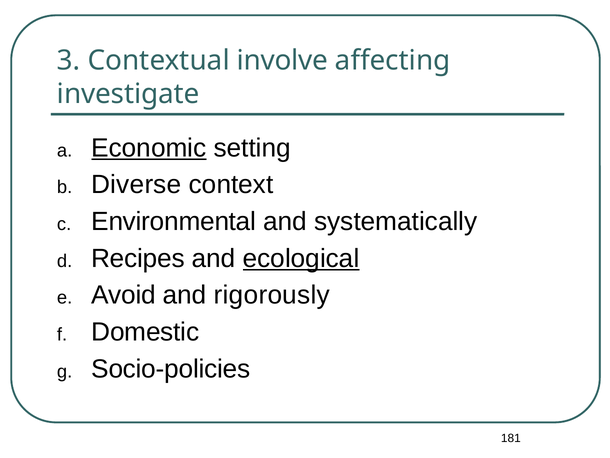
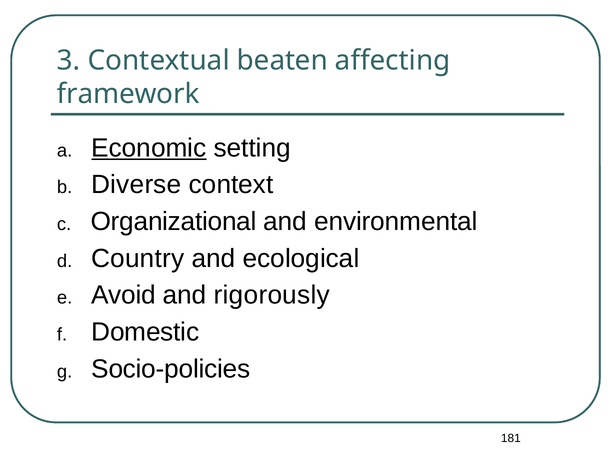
involve: involve -> beaten
investigate: investigate -> framework
Environmental: Environmental -> Organizational
systematically: systematically -> environmental
Recipes: Recipes -> Country
ecological underline: present -> none
